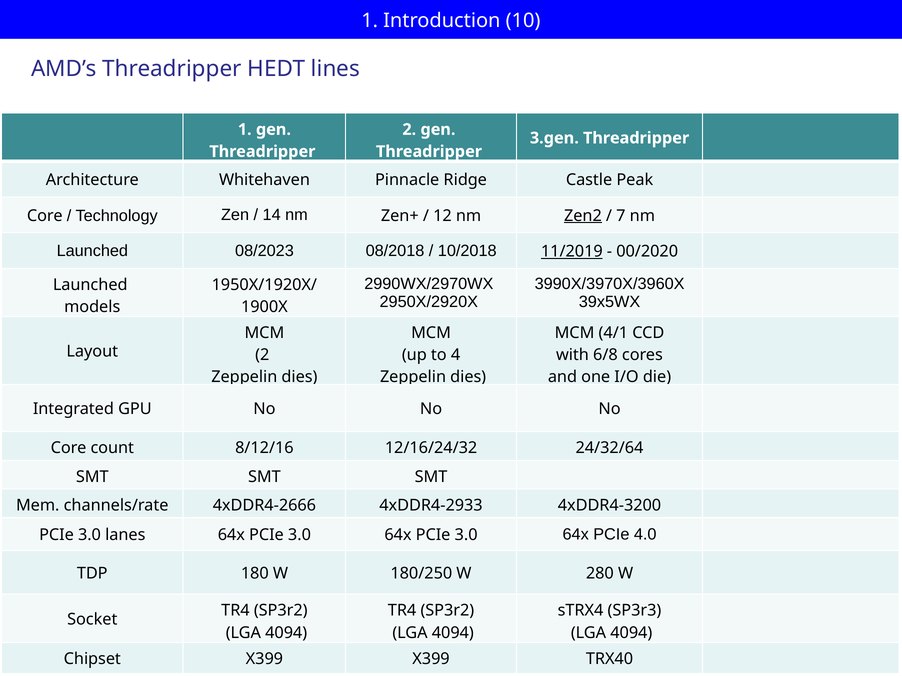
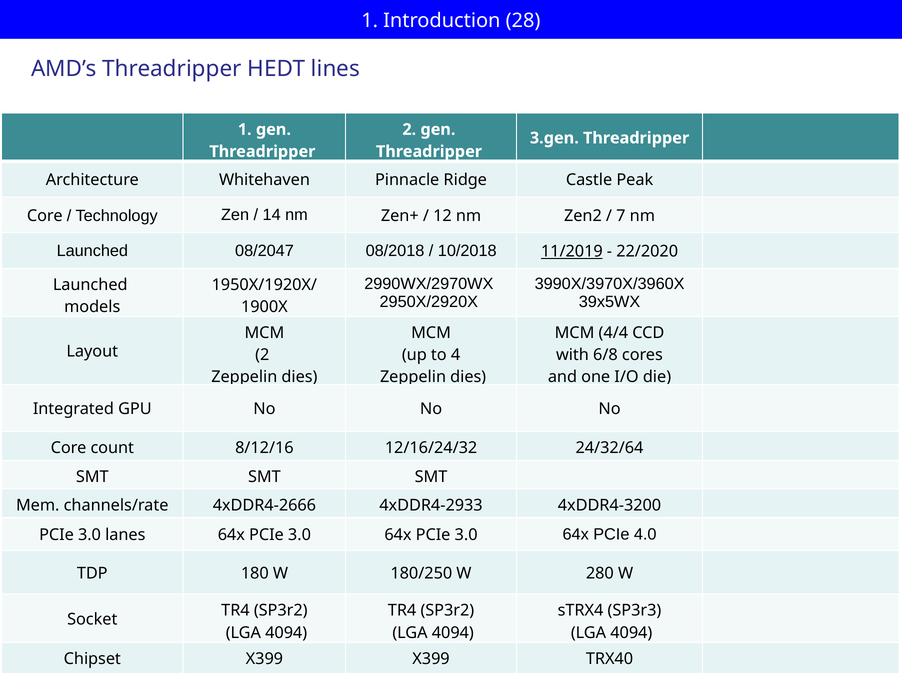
10: 10 -> 28
Zen2 underline: present -> none
08/2023: 08/2023 -> 08/2047
00/2020: 00/2020 -> 22/2020
4/1: 4/1 -> 4/4
